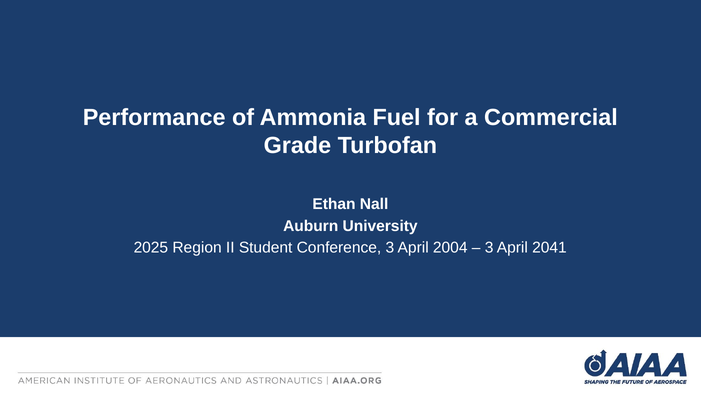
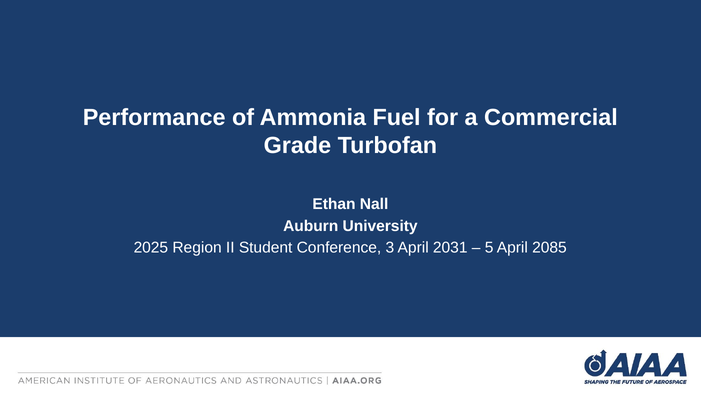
2004: 2004 -> 2031
3 at (489, 248): 3 -> 5
2041: 2041 -> 2085
